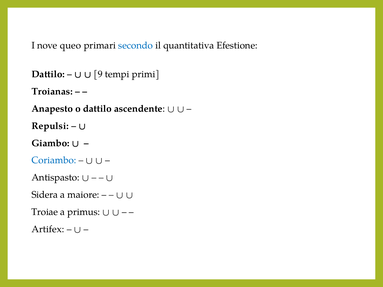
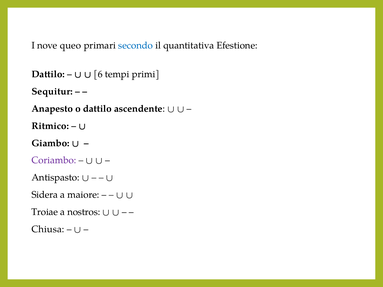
9: 9 -> 6
Troianas: Troianas -> Sequitur
Repulsi: Repulsi -> Ritmico
Coriambo colour: blue -> purple
primus: primus -> nostros
Artifex: Artifex -> Chiusa
